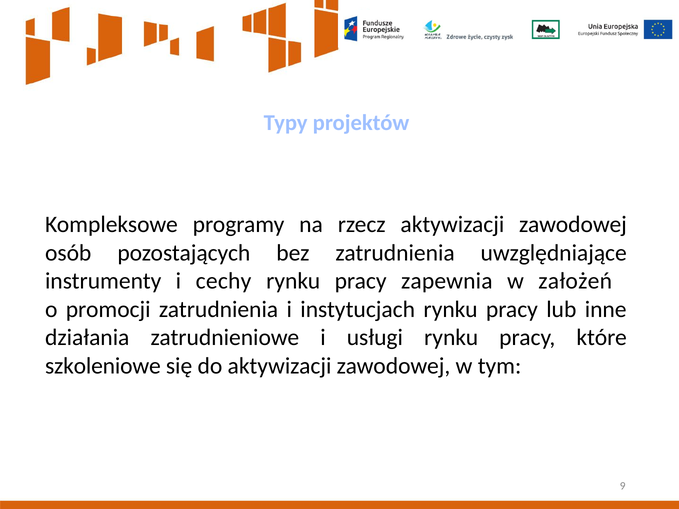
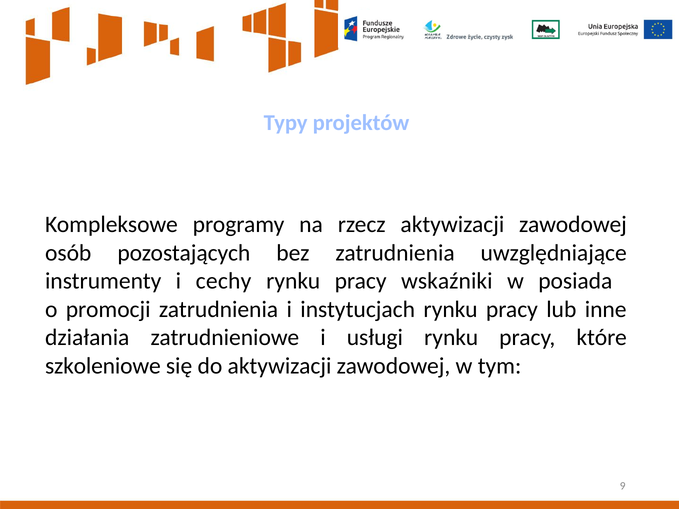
zapewnia: zapewnia -> wskaźniki
założeń: założeń -> posiada
